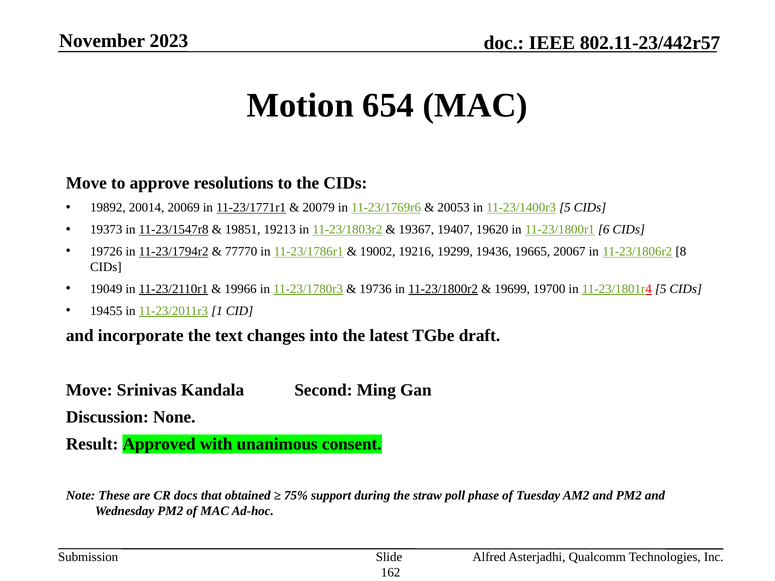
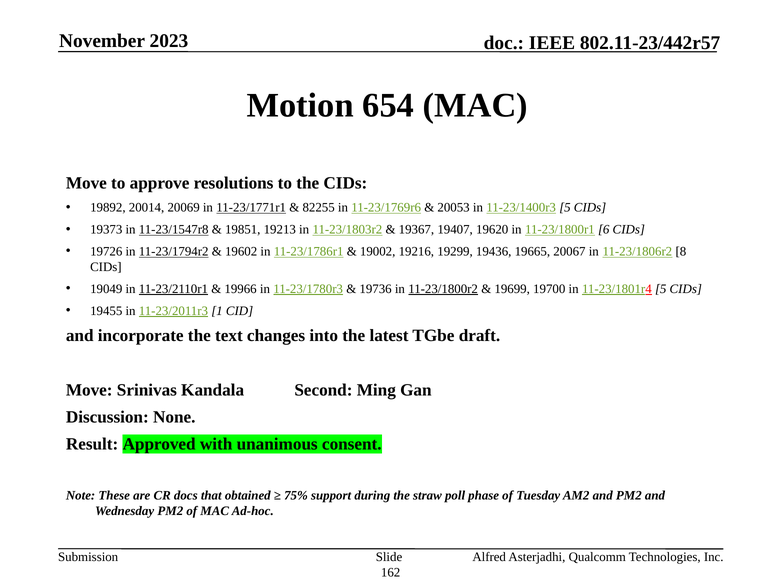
20079: 20079 -> 82255
77770: 77770 -> 19602
